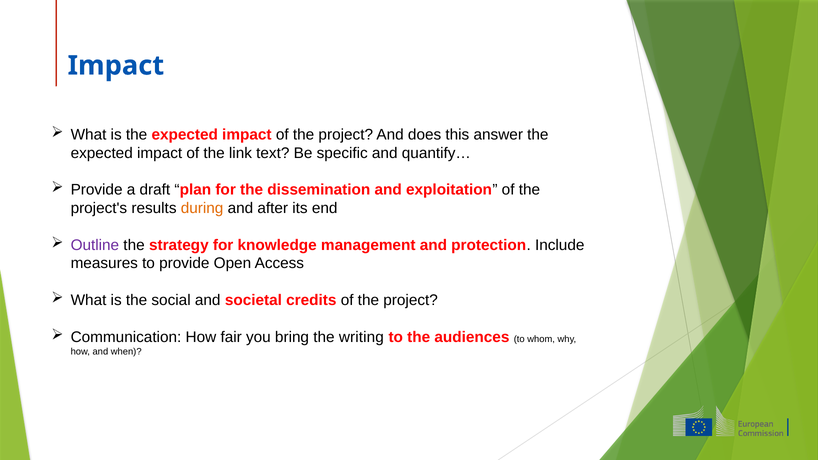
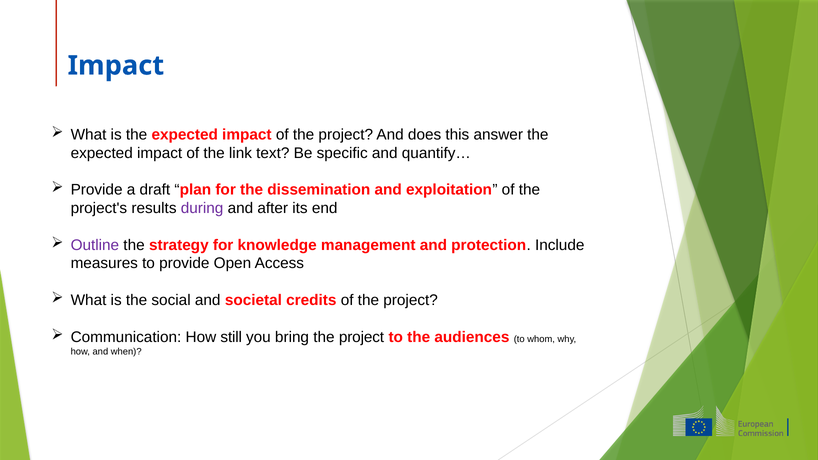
during colour: orange -> purple
fair: fair -> still
bring the writing: writing -> project
